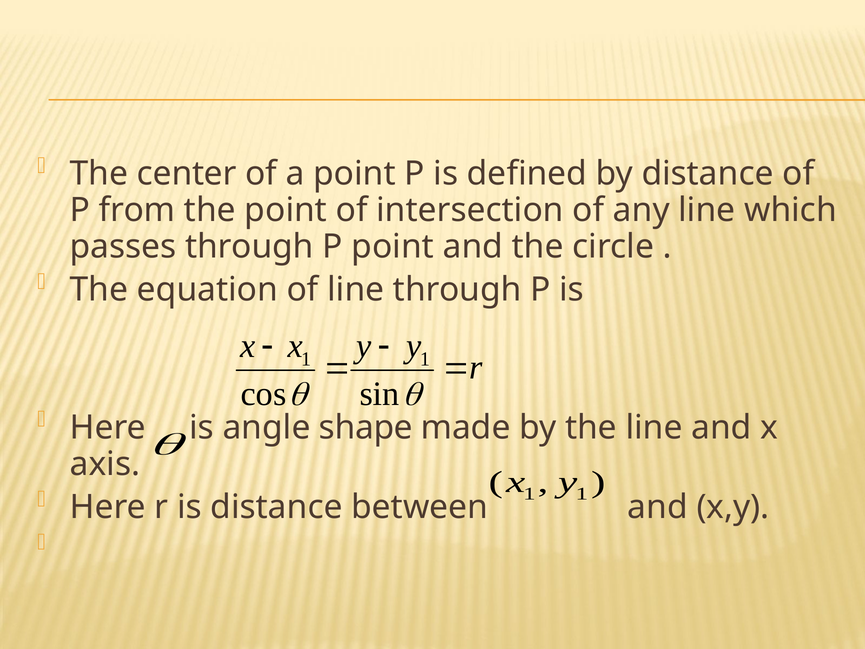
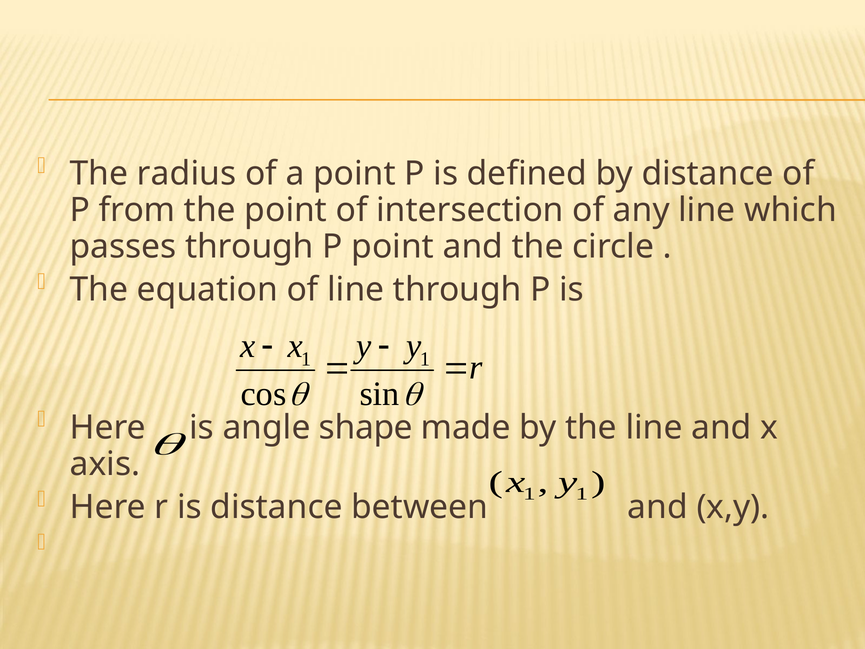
center: center -> radius
